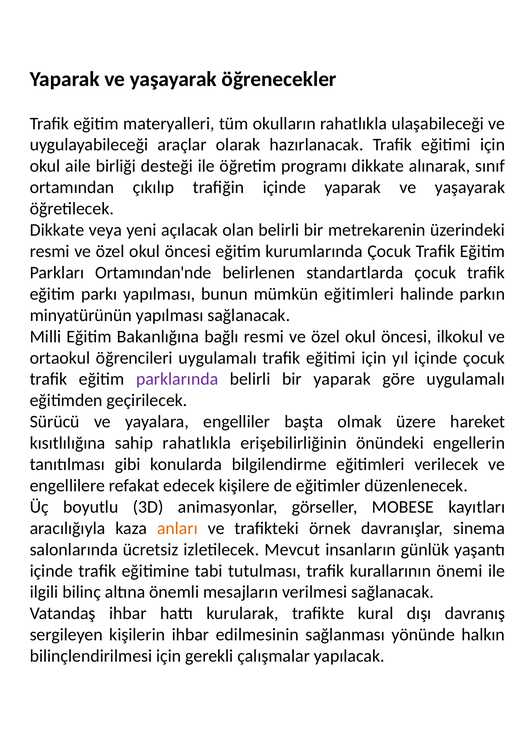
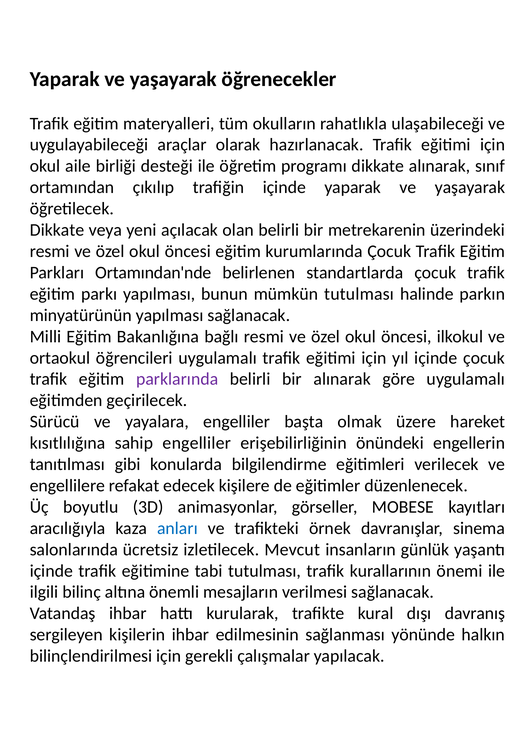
mümkün eğitimleri: eğitimleri -> tutulması
bir yaparak: yaparak -> alınarak
sahip rahatlıkla: rahatlıkla -> engelliler
anları colour: orange -> blue
